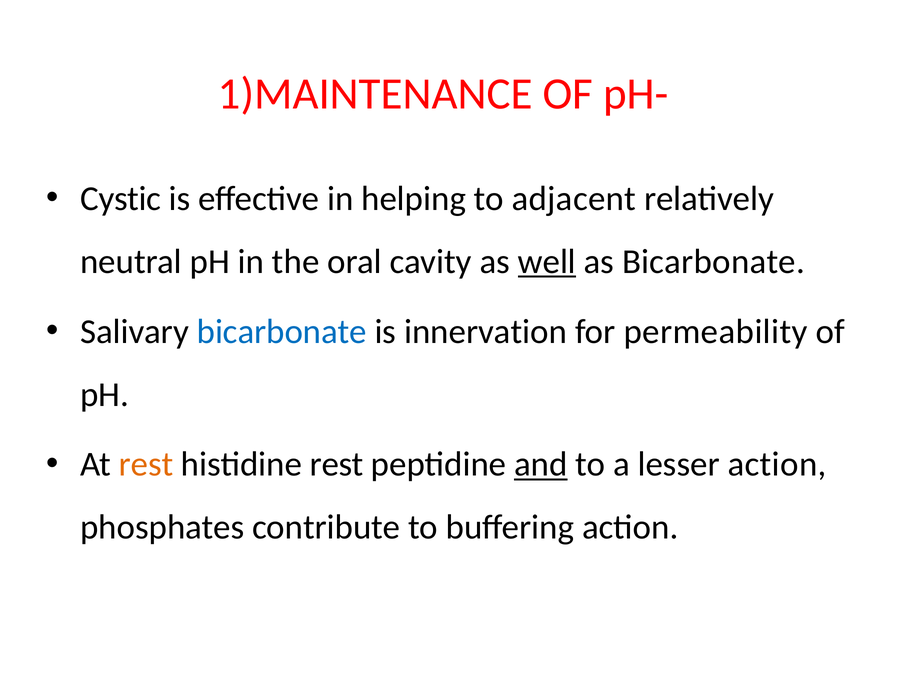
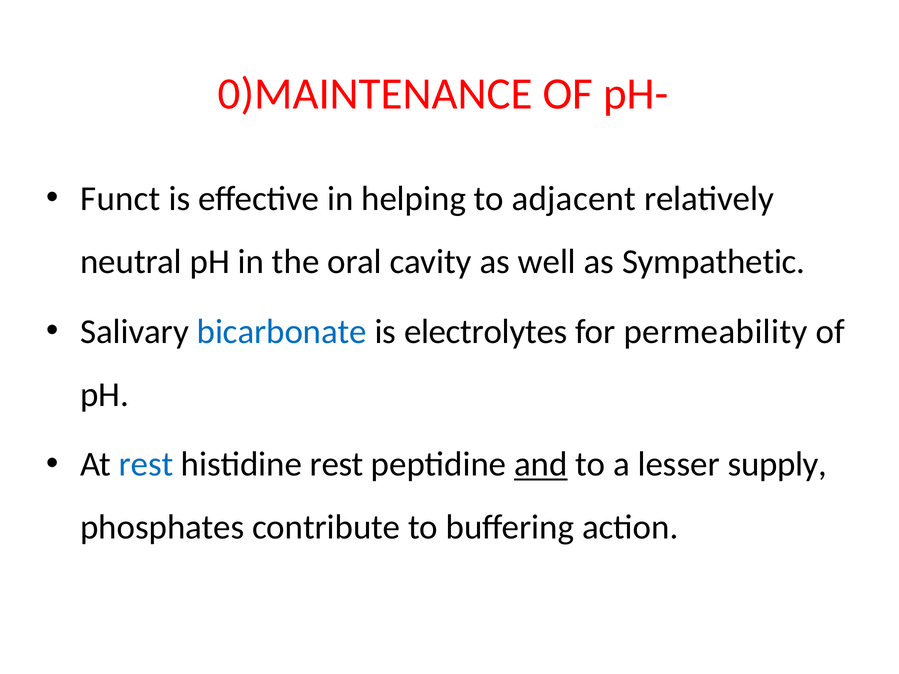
1)MAINTENANCE: 1)MAINTENANCE -> 0)MAINTENANCE
Cystic: Cystic -> Funct
well underline: present -> none
as Bicarbonate: Bicarbonate -> Sympathetic
innervation: innervation -> electrolytes
rest at (146, 465) colour: orange -> blue
lesser action: action -> supply
